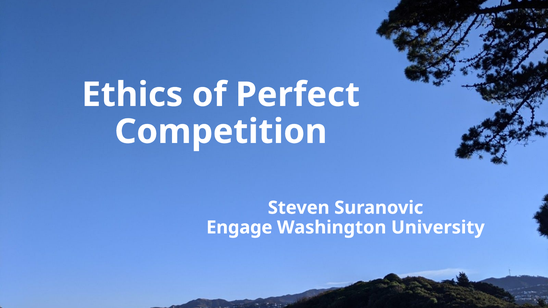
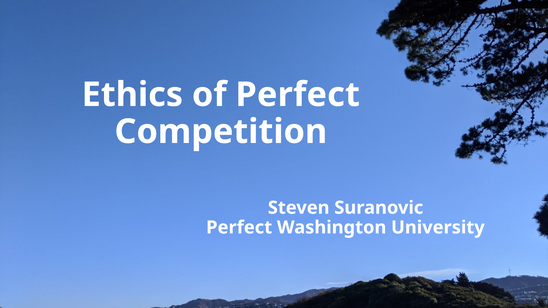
Engage at (239, 228): Engage -> Perfect
